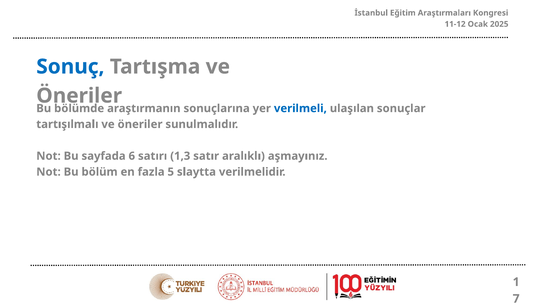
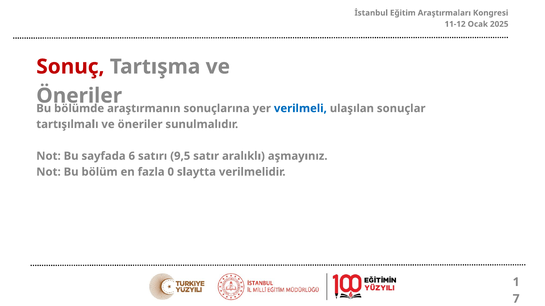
Sonuç colour: blue -> red
1,3: 1,3 -> 9,5
5: 5 -> 0
